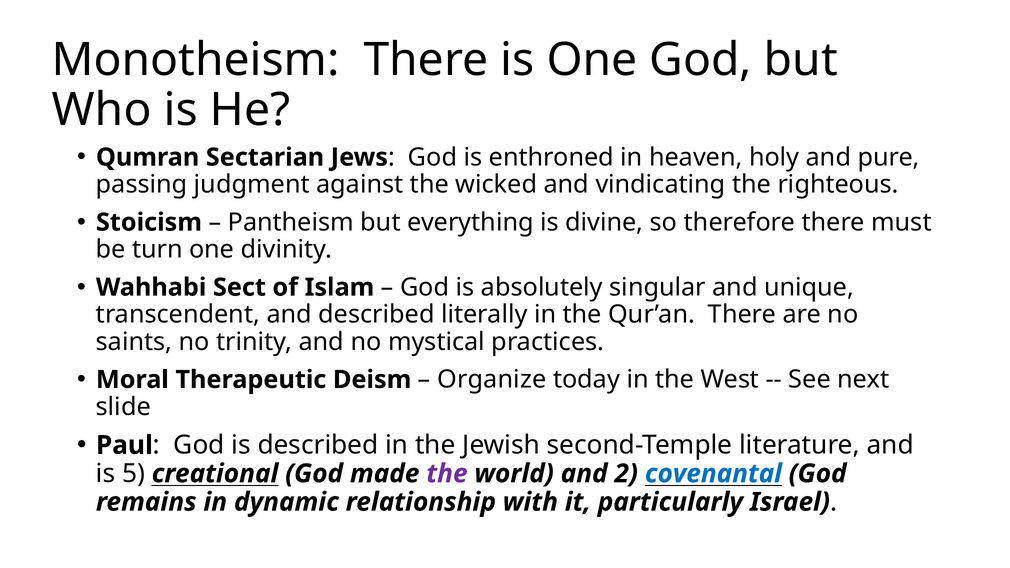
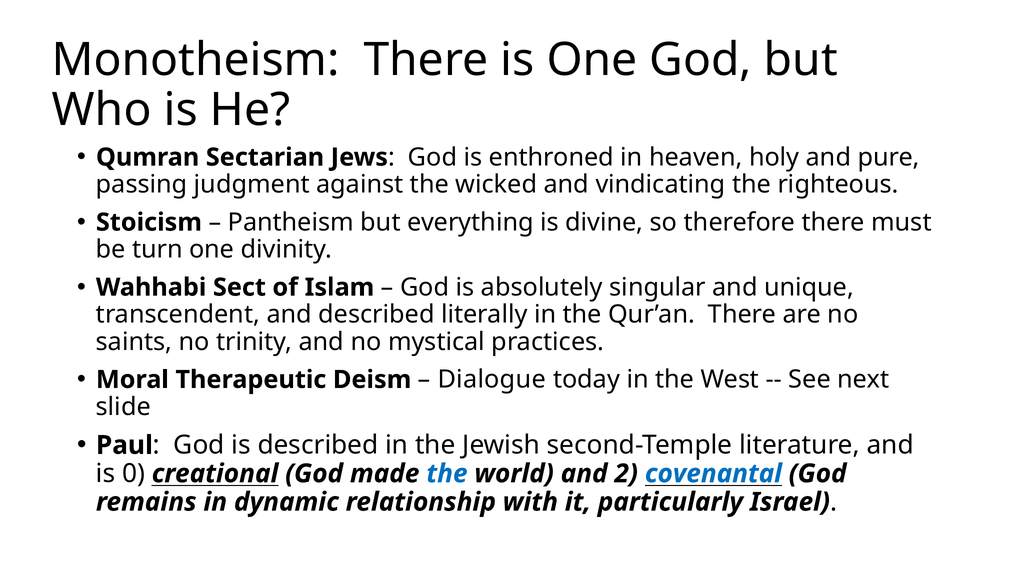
Organize: Organize -> Dialogue
5: 5 -> 0
the at (447, 474) colour: purple -> blue
